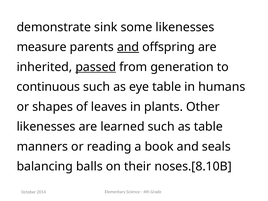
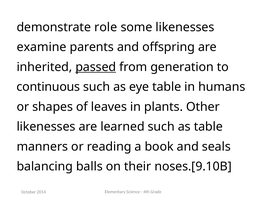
sink: sink -> role
measure: measure -> examine
and at (128, 47) underline: present -> none
noses.[8.10B: noses.[8.10B -> noses.[9.10B
